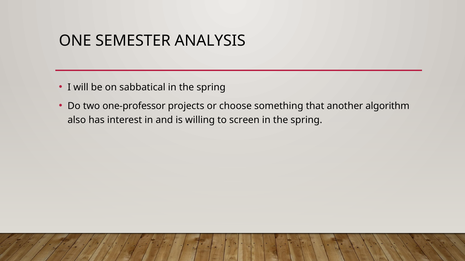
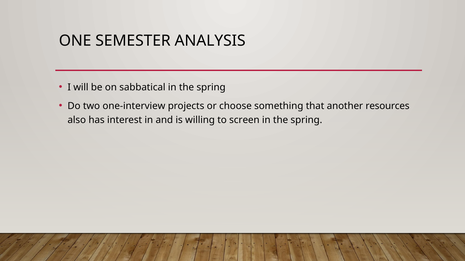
one-professor: one-professor -> one-interview
algorithm: algorithm -> resources
